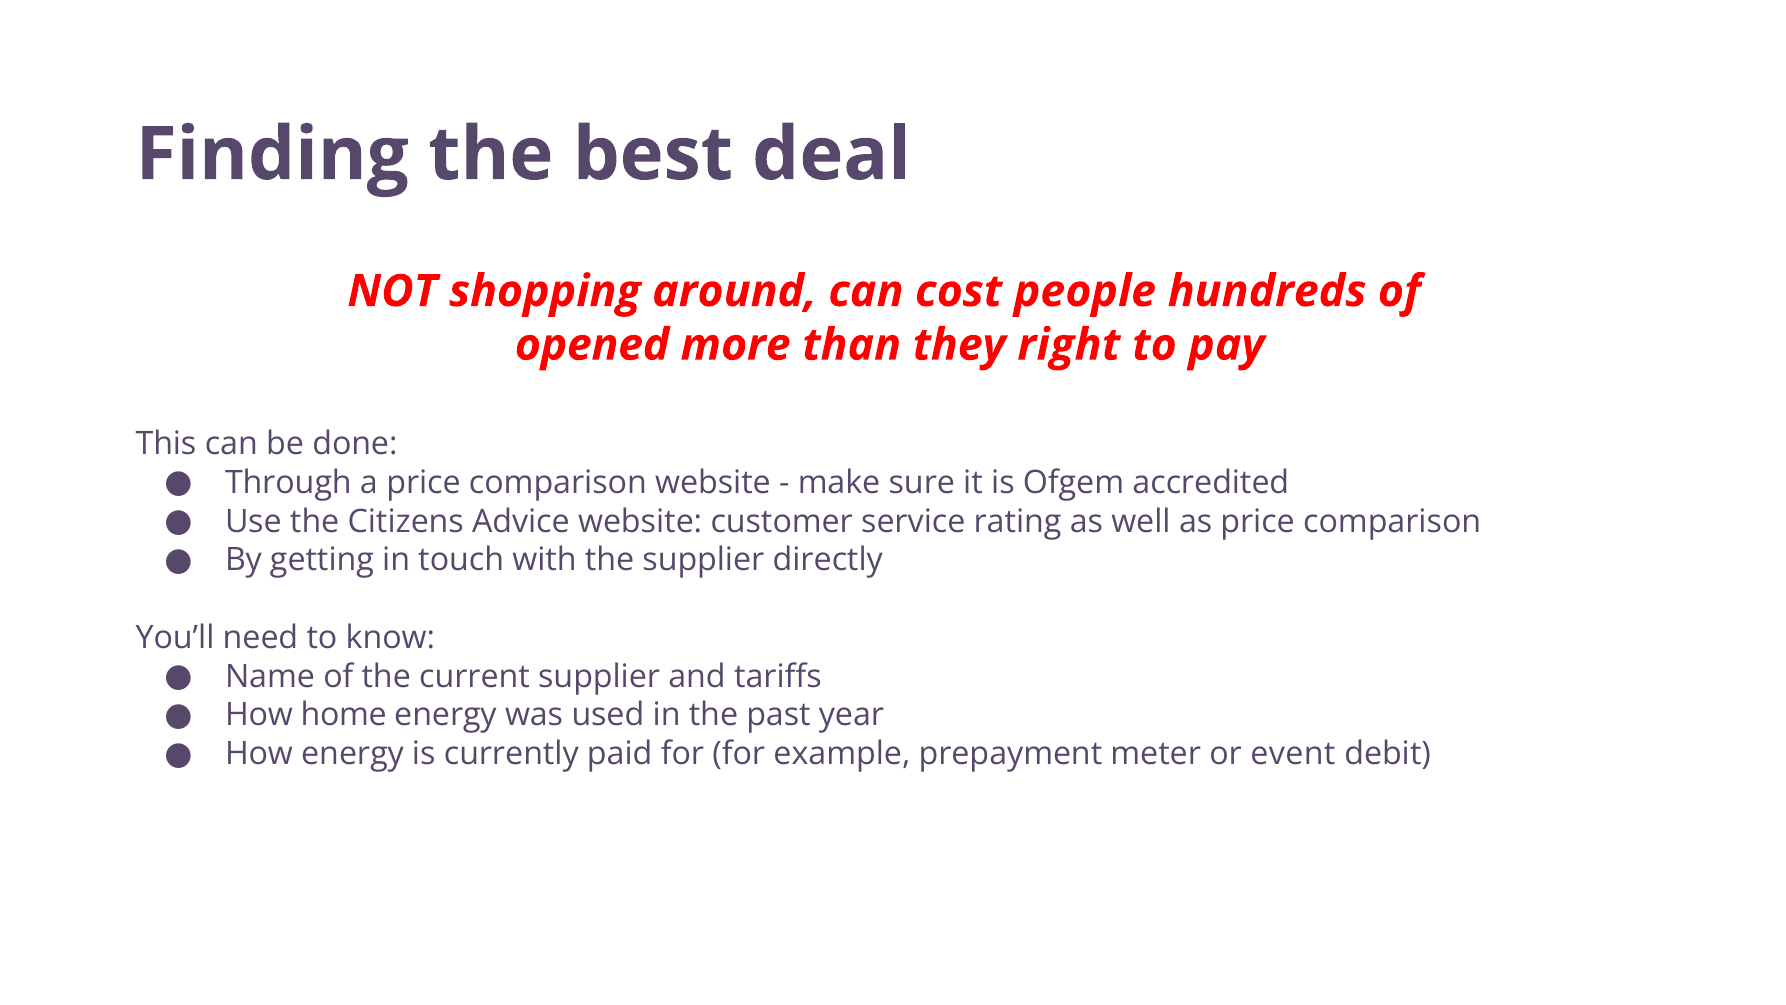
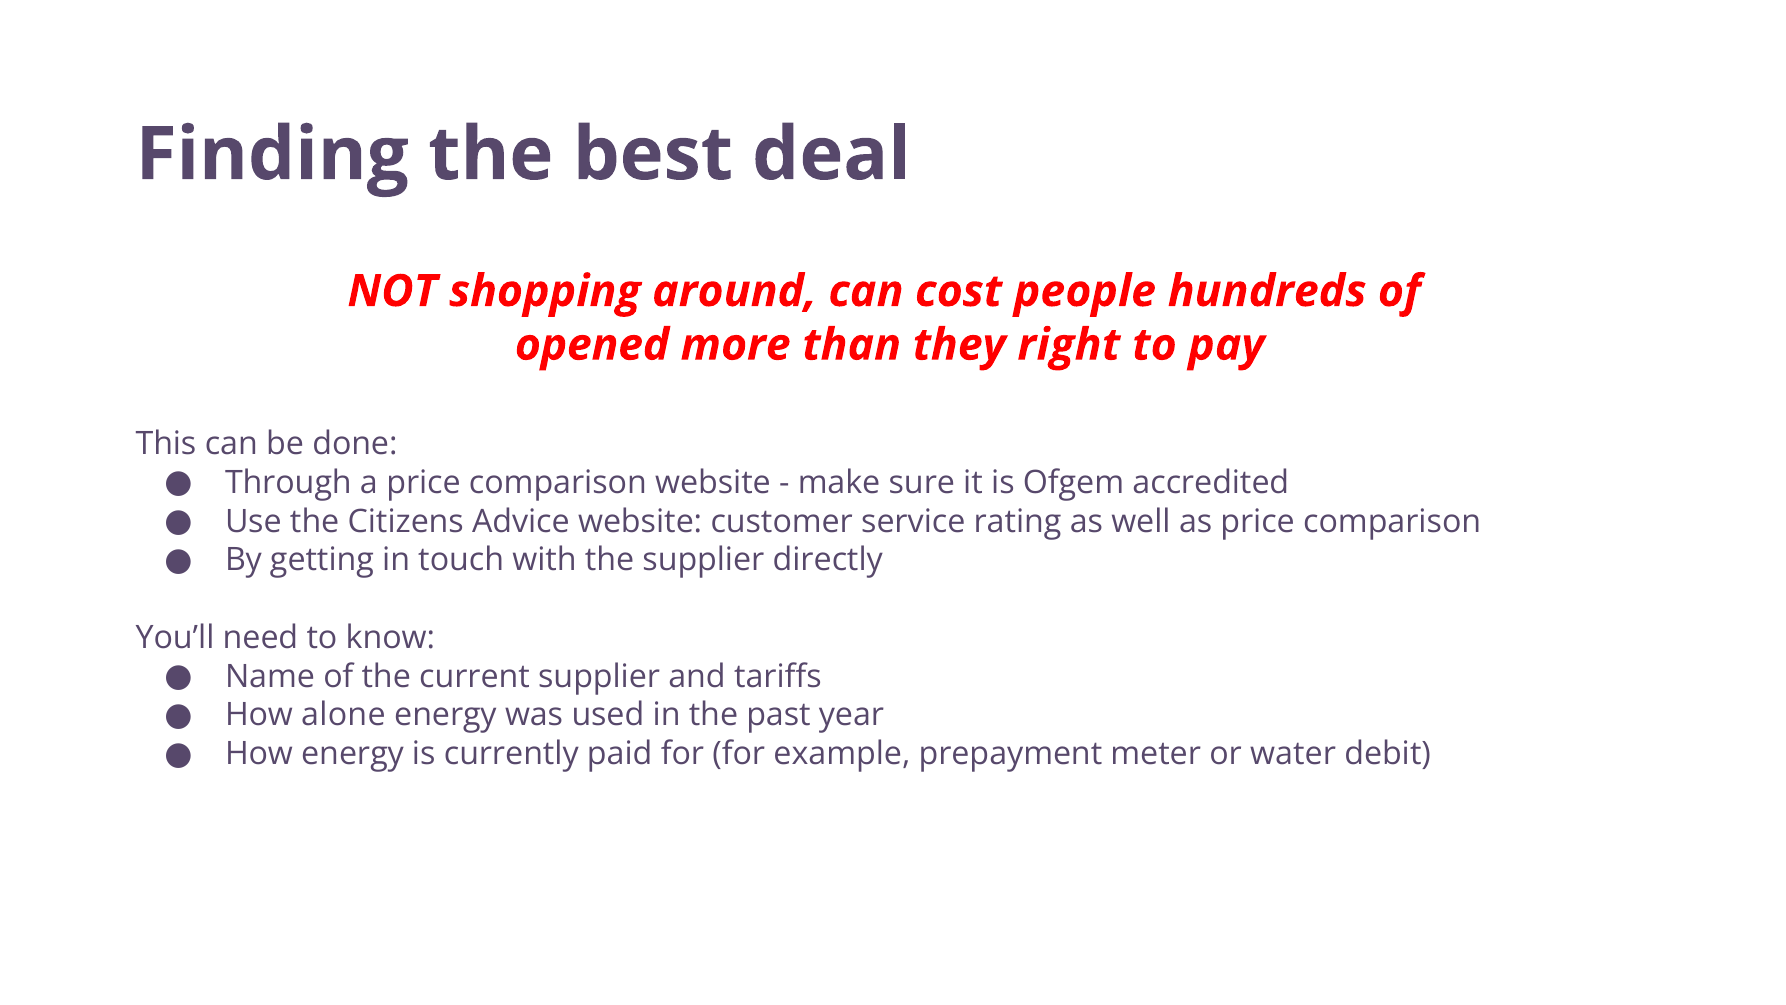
home: home -> alone
event: event -> water
